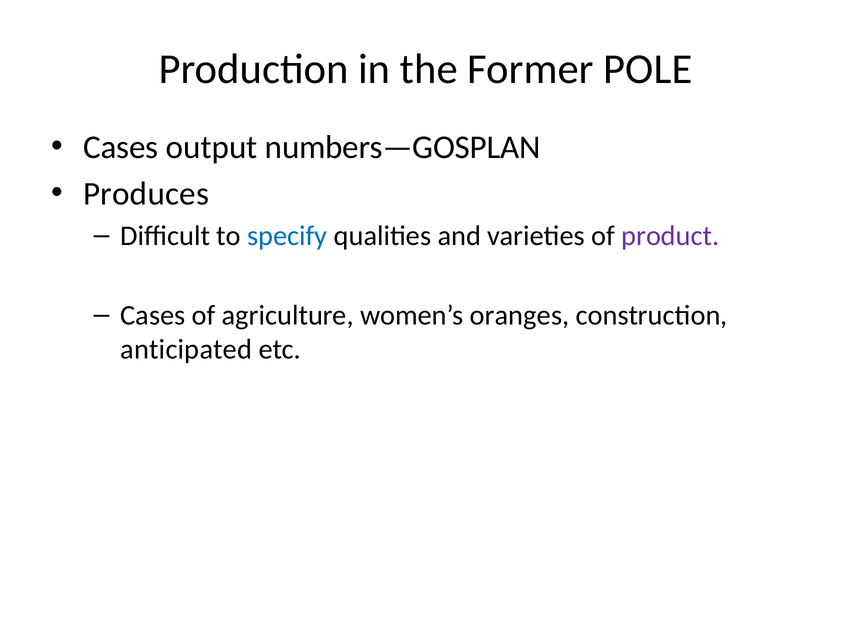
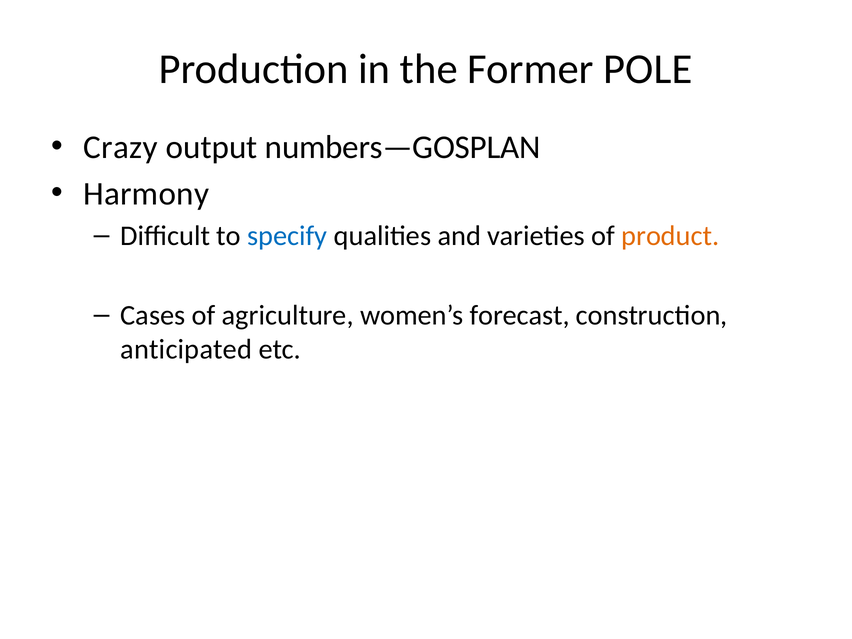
Cases at (121, 147): Cases -> Crazy
Produces: Produces -> Harmony
product colour: purple -> orange
oranges: oranges -> forecast
